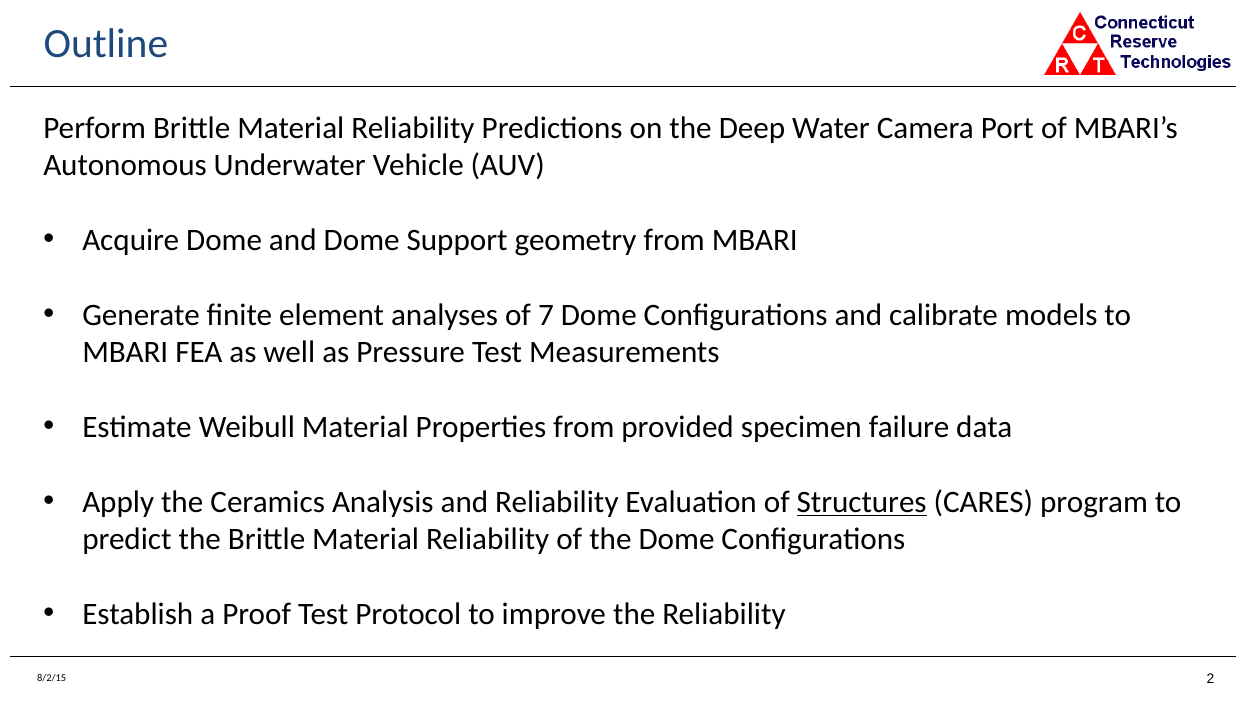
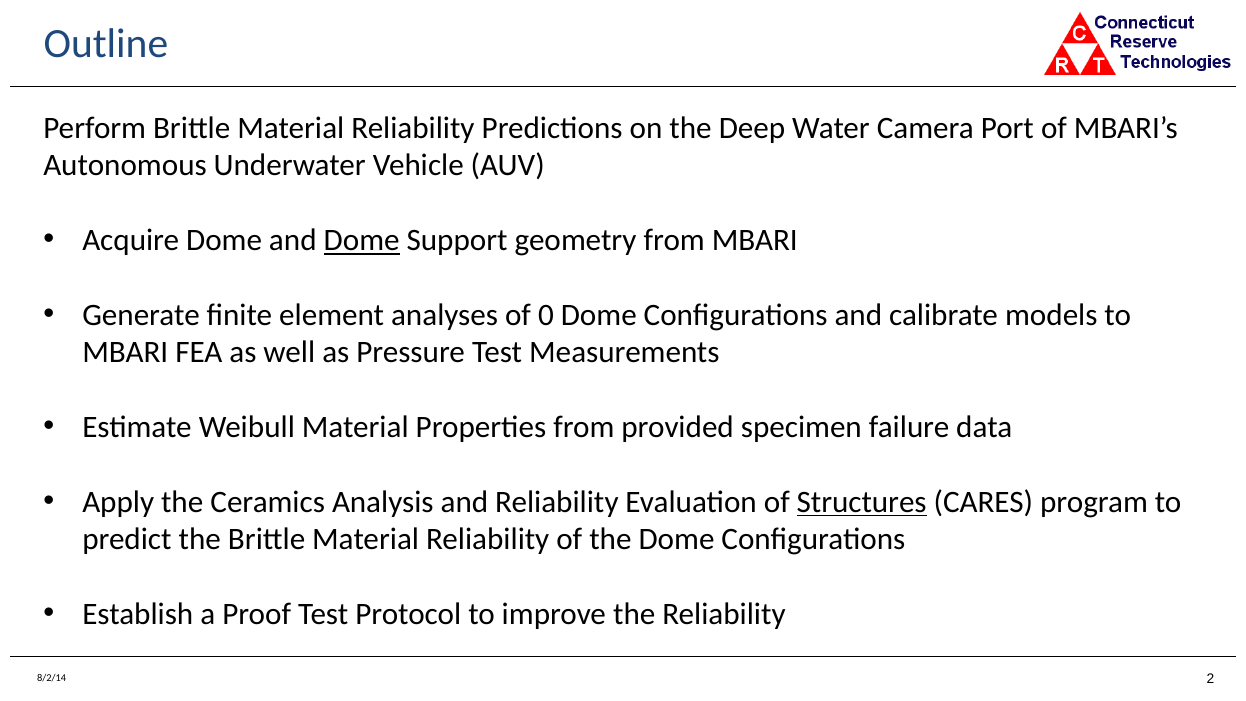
Dome at (362, 240) underline: none -> present
7: 7 -> 0
8/2/15: 8/2/15 -> 8/2/14
